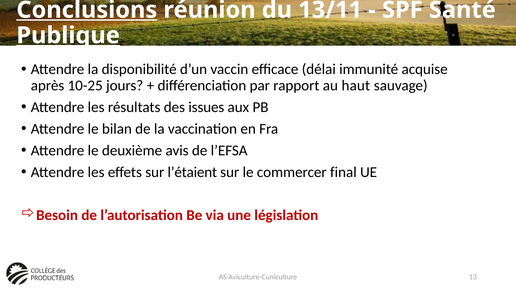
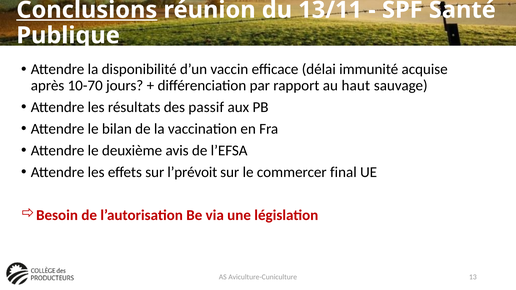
Publique underline: present -> none
10-25: 10-25 -> 10-70
issues: issues -> passif
l’étaient: l’étaient -> l’prévoit
